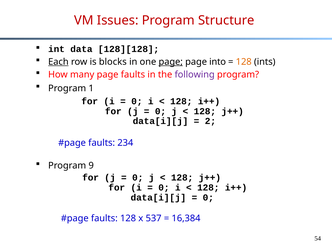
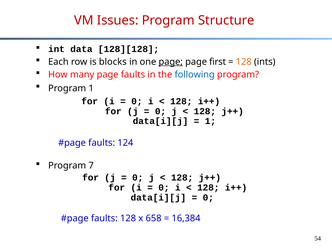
Each underline: present -> none
into: into -> first
following colour: purple -> blue
2 at (210, 121): 2 -> 1
234: 234 -> 124
9: 9 -> 7
537: 537 -> 658
